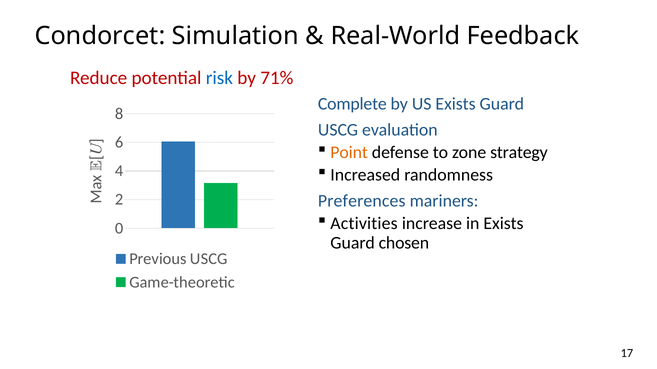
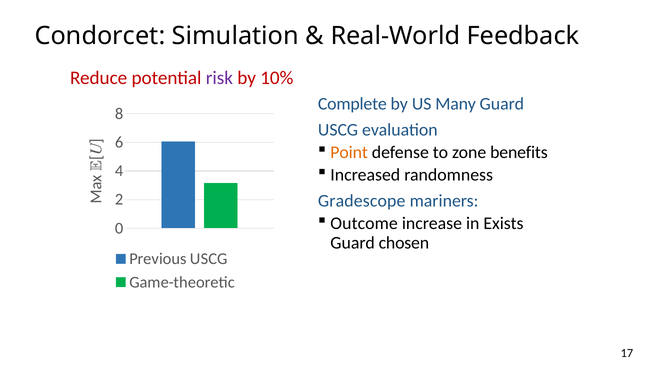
risk colour: blue -> purple
71%: 71% -> 10%
US Exists: Exists -> Many
strategy: strategy -> benefits
Preferences: Preferences -> Gradescope
Activities: Activities -> Outcome
